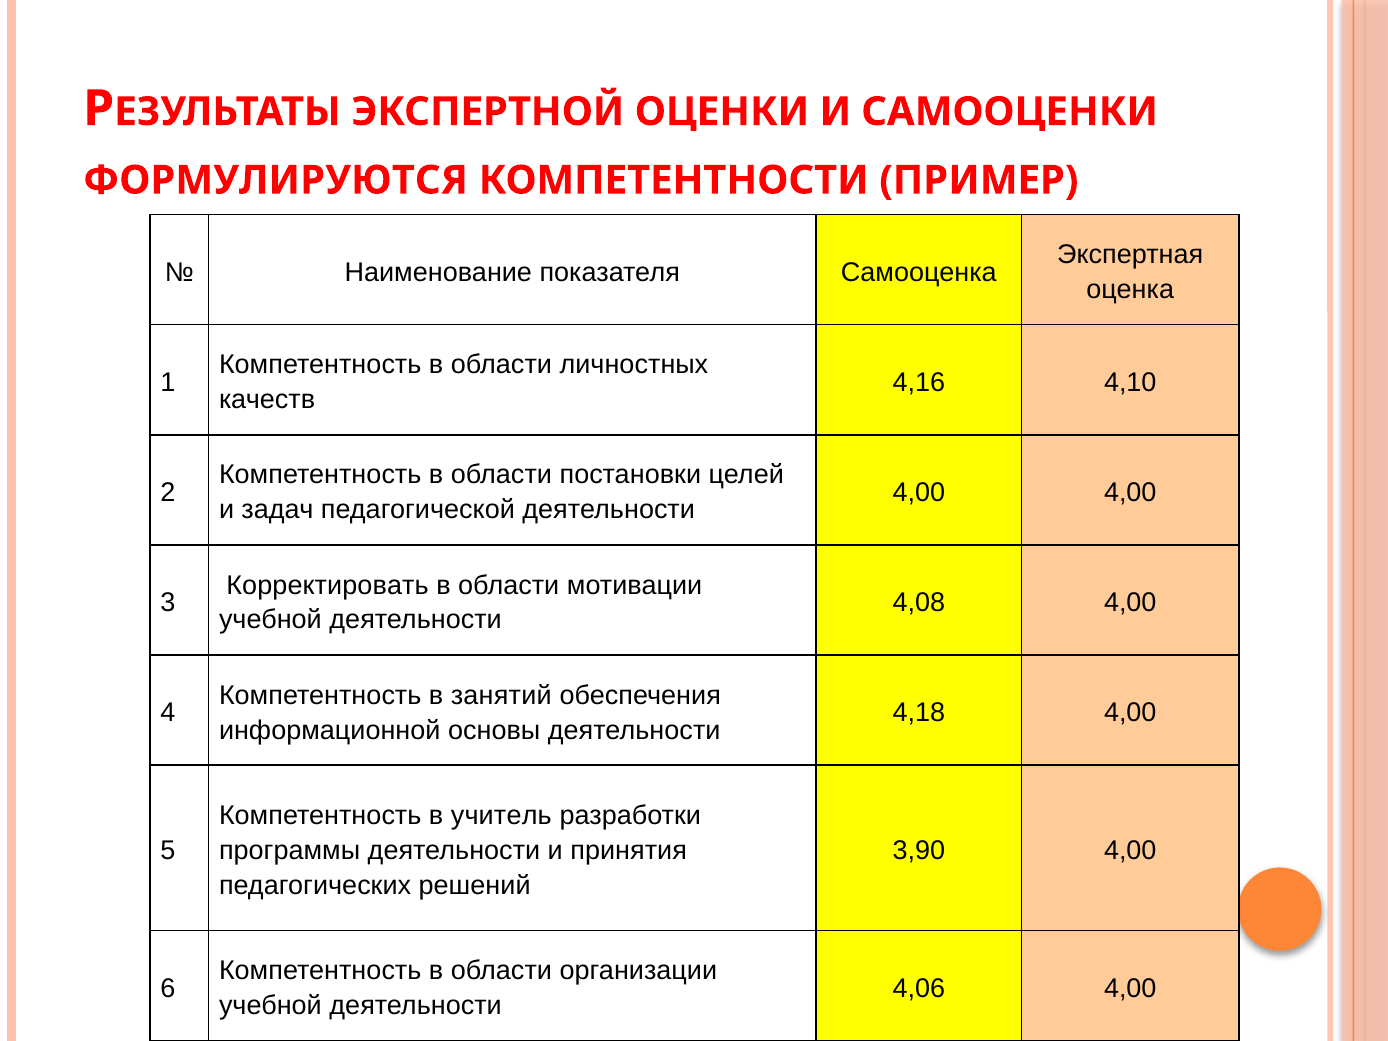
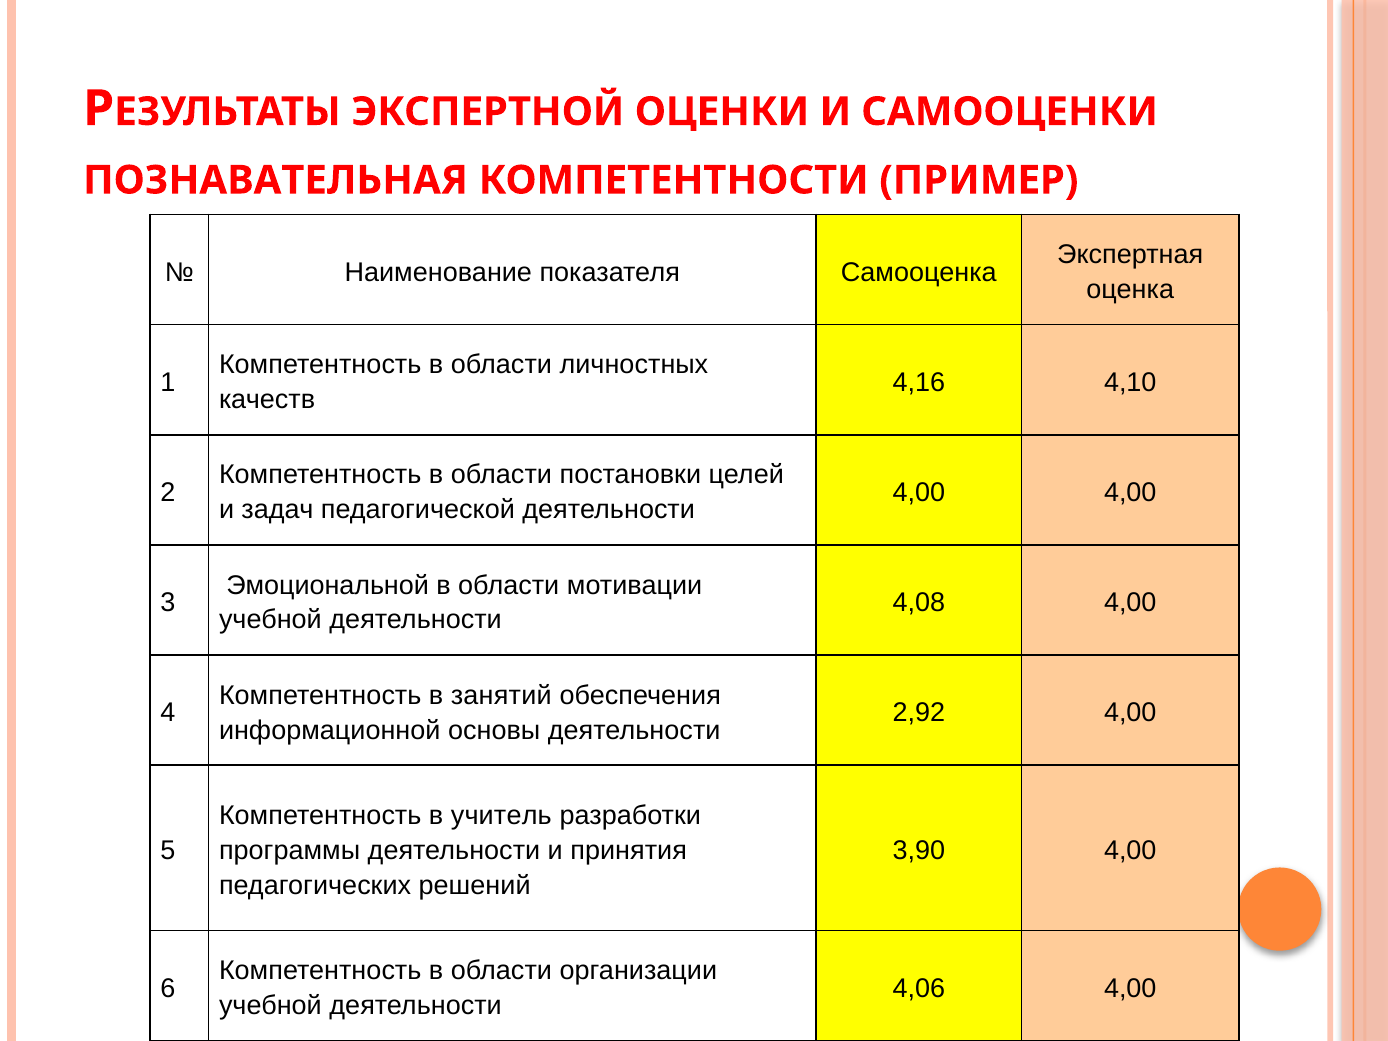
ФОРМУЛИРУЮТСЯ: ФОРМУЛИРУЮТСЯ -> ПОЗНАВАТЕЛЬНАЯ
Корректировать: Корректировать -> Эмоциональной
4,18: 4,18 -> 2,92
